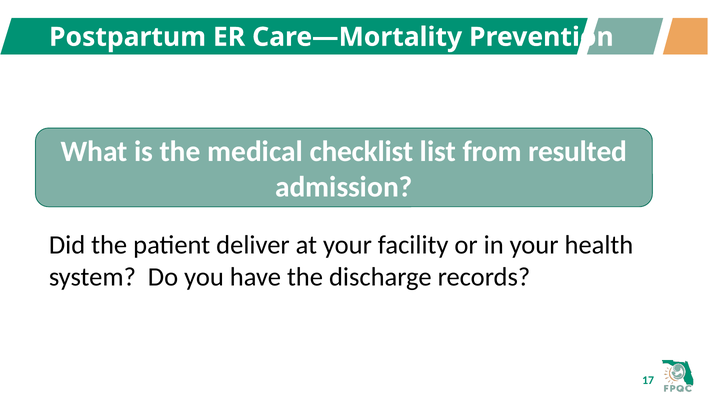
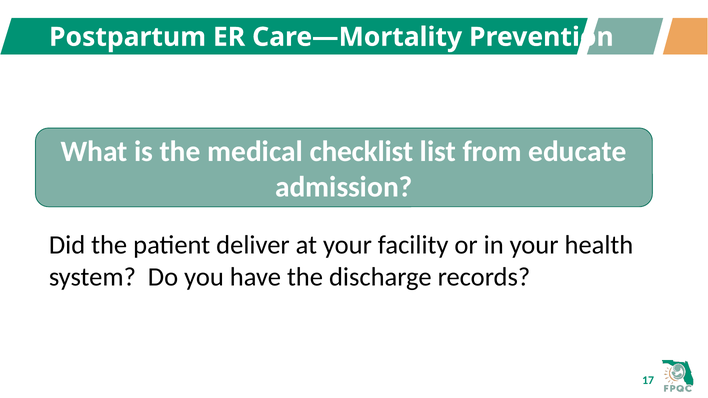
resulted: resulted -> educate
